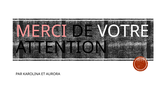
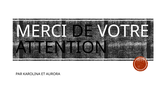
MERCI colour: pink -> white
